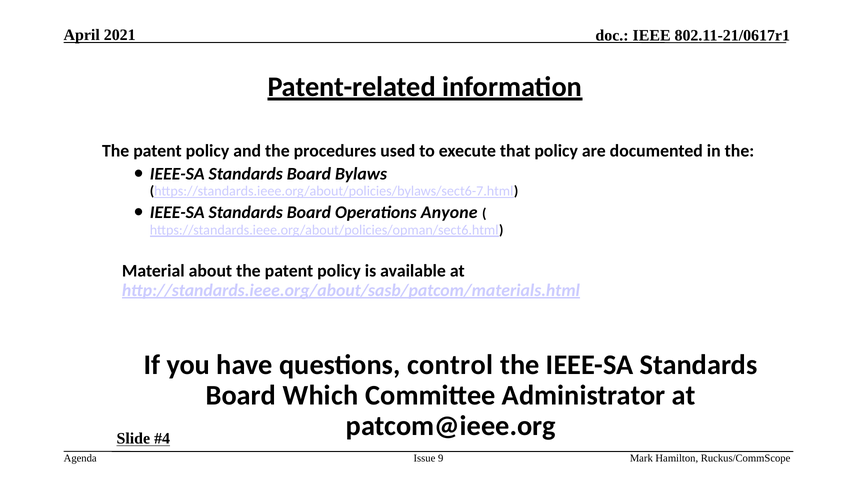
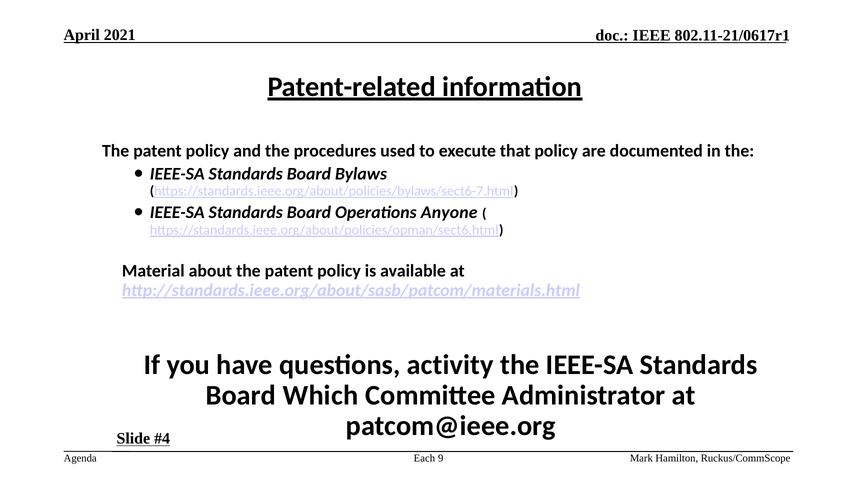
control: control -> activity
Issue: Issue -> Each
